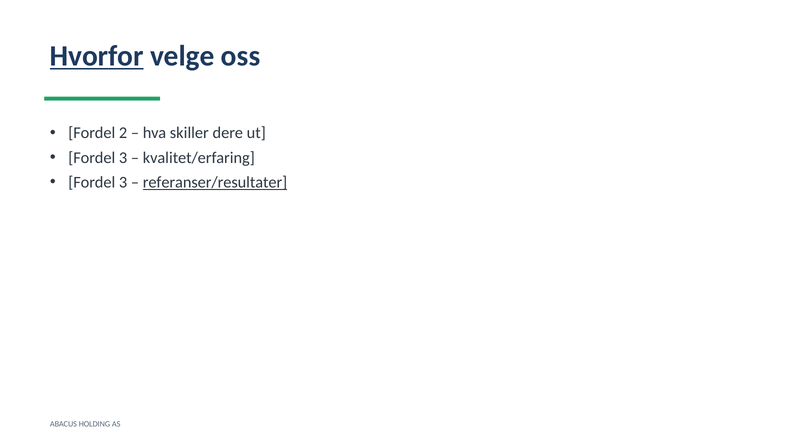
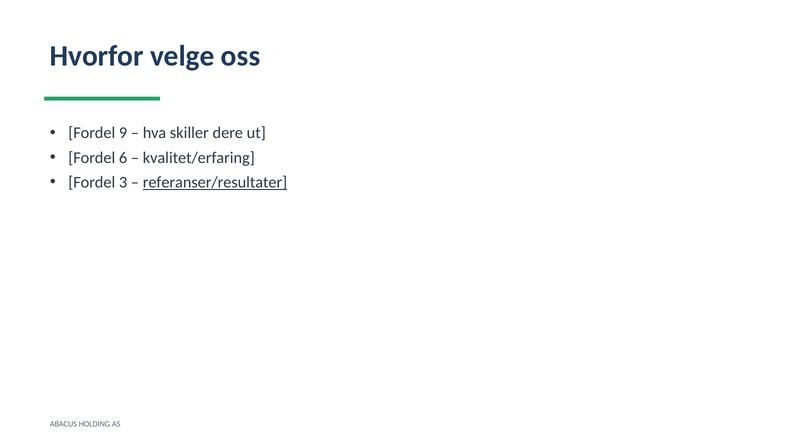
Hvorfor underline: present -> none
2: 2 -> 9
3 at (123, 158): 3 -> 6
